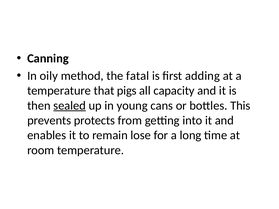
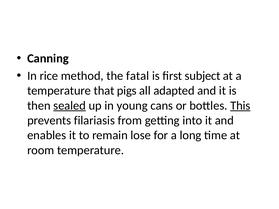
oily: oily -> rice
adding: adding -> subject
capacity: capacity -> adapted
This underline: none -> present
protects: protects -> filariasis
